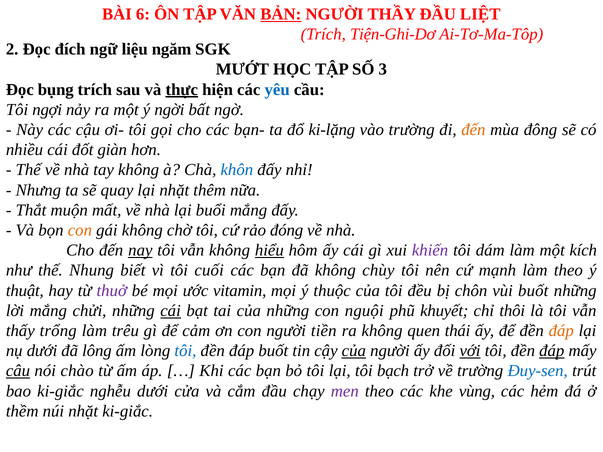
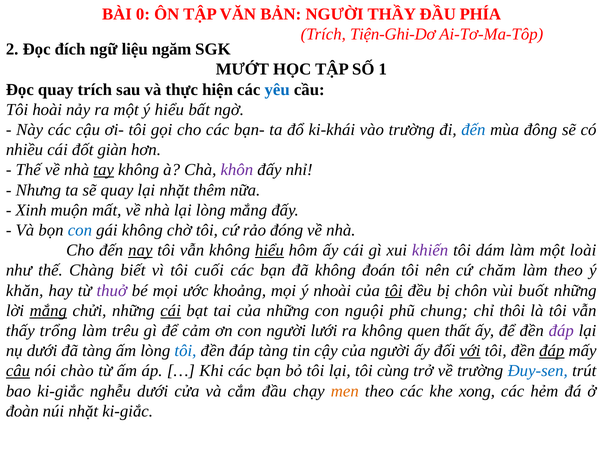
6: 6 -> 0
BẢN underline: present -> none
LIỆT: LIỆT -> PHÍA
3: 3 -> 1
Đọc bụng: bụng -> quay
thực underline: present -> none
ngợi: ngợi -> hoài
ý ngời: ngời -> hiểu
ki-lặng: ki-lặng -> ki-khái
đến at (473, 130) colour: orange -> blue
tay underline: none -> present
khôn colour: blue -> purple
Thắt: Thắt -> Xinh
lại buổi: buổi -> lòng
con at (80, 230) colour: orange -> blue
kích: kích -> loài
Nhung: Nhung -> Chàng
chùy: chùy -> đoán
mạnh: mạnh -> chăm
thuật: thuật -> khăn
vitamin: vitamin -> khoảng
thuộc: thuộc -> nhoài
tôi at (394, 291) underline: none -> present
mắng at (48, 311) underline: none -> present
khuyết: khuyết -> chung
tiền: tiền -> lưới
thái: thái -> thất
đáp at (561, 331) colour: orange -> purple
đã lông: lông -> tàng
đáp buốt: buốt -> tàng
của at (354, 351) underline: present -> none
bạch: bạch -> cùng
men colour: purple -> orange
vùng: vùng -> xong
thềm: thềm -> đoàn
